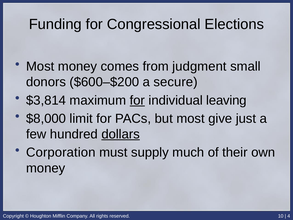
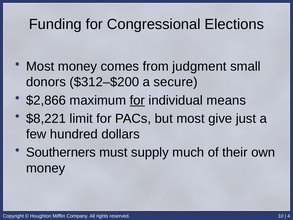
$600–$200: $600–$200 -> $312–$200
$3,814: $3,814 -> $2,866
leaving: leaving -> means
$8,000: $8,000 -> $8,221
dollars underline: present -> none
Corporation: Corporation -> Southerners
